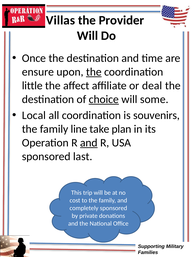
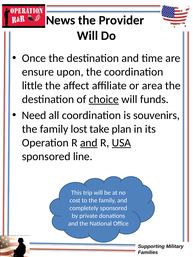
Villas: Villas -> News
the at (94, 72) underline: present -> none
deal: deal -> area
some: some -> funds
Local: Local -> Need
line: line -> lost
USA underline: none -> present
last: last -> line
